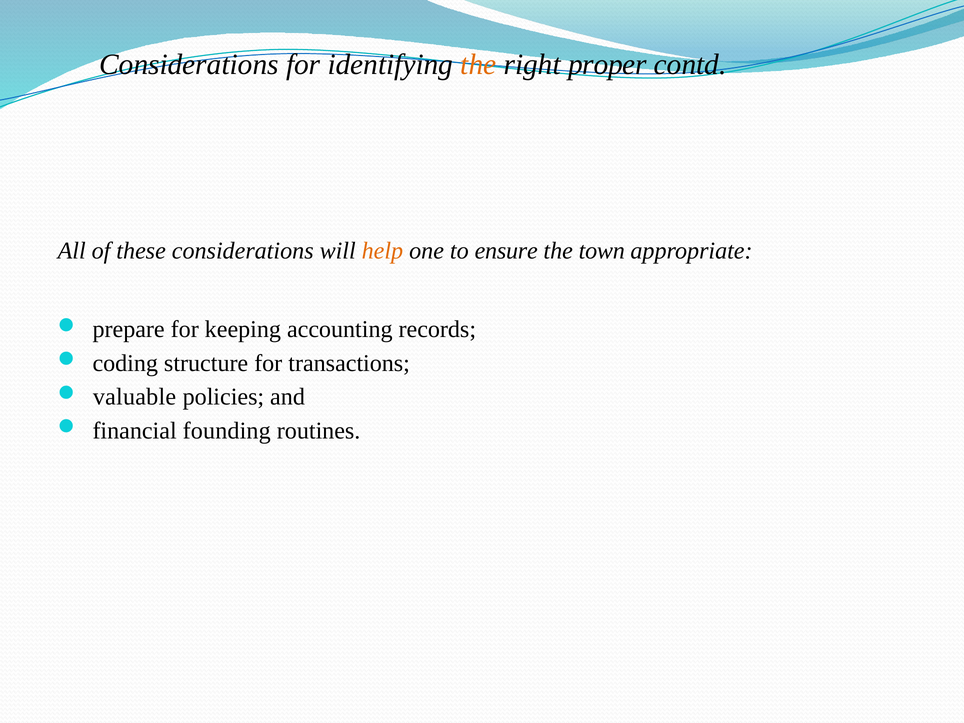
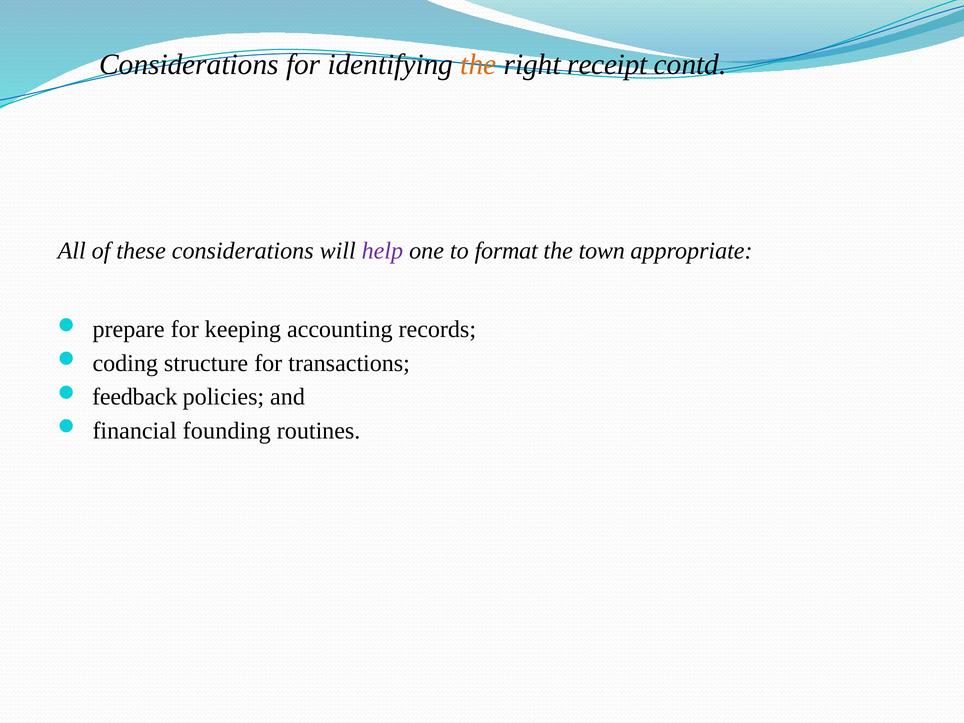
proper: proper -> receipt
help colour: orange -> purple
ensure: ensure -> format
valuable: valuable -> feedback
